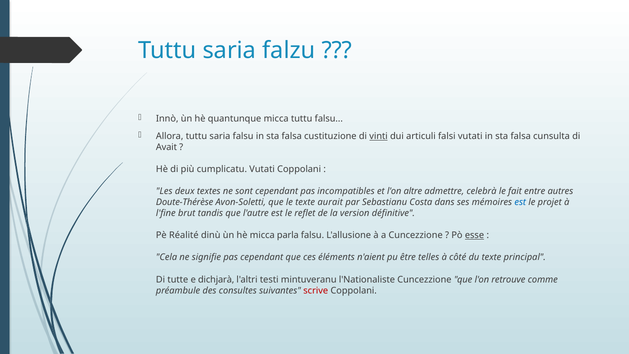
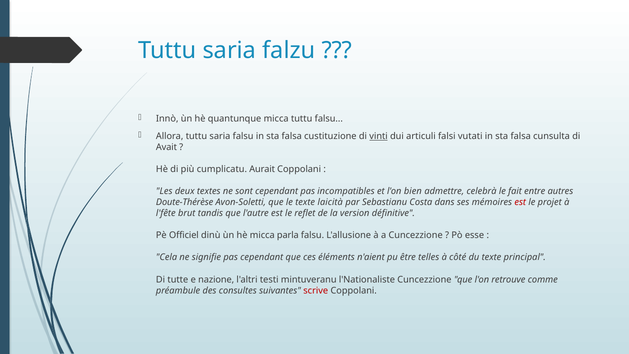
cumplicatu Vutati: Vutati -> Aurait
altre: altre -> bien
aurait: aurait -> laicità
est at (520, 202) colour: blue -> red
l'fine: l'fine -> l'fête
Réalité: Réalité -> Officiel
esse underline: present -> none
dichjarà: dichjarà -> nazione
